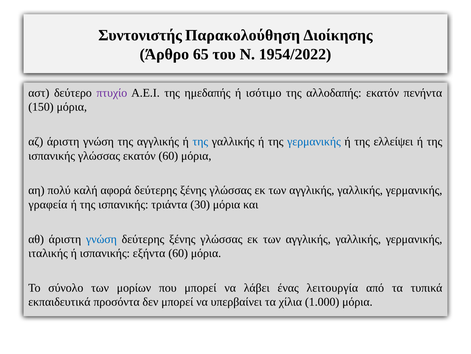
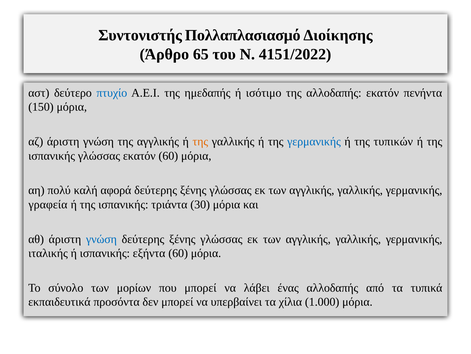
Παρακολούθηση: Παρακολούθηση -> Πολλαπλασιασμό
1954/2022: 1954/2022 -> 4151/2022
πτυχίο colour: purple -> blue
της at (200, 141) colour: blue -> orange
ελλείψει: ελλείψει -> τυπικών
ένας λειτουργία: λειτουργία -> αλλοδαπής
